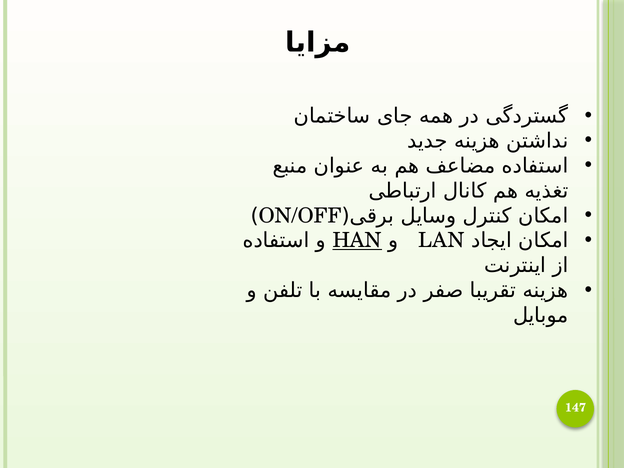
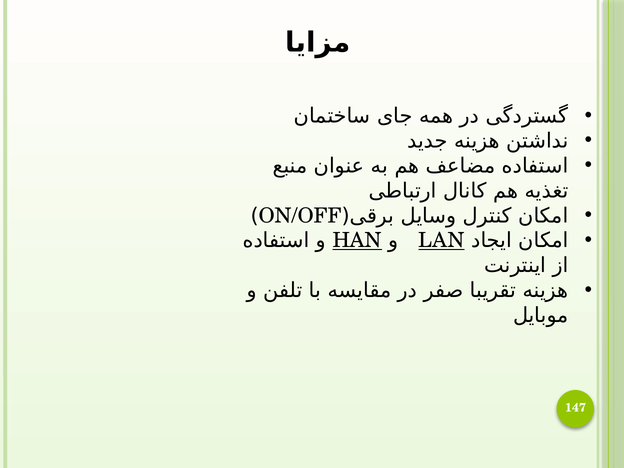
LAN underline: none -> present
